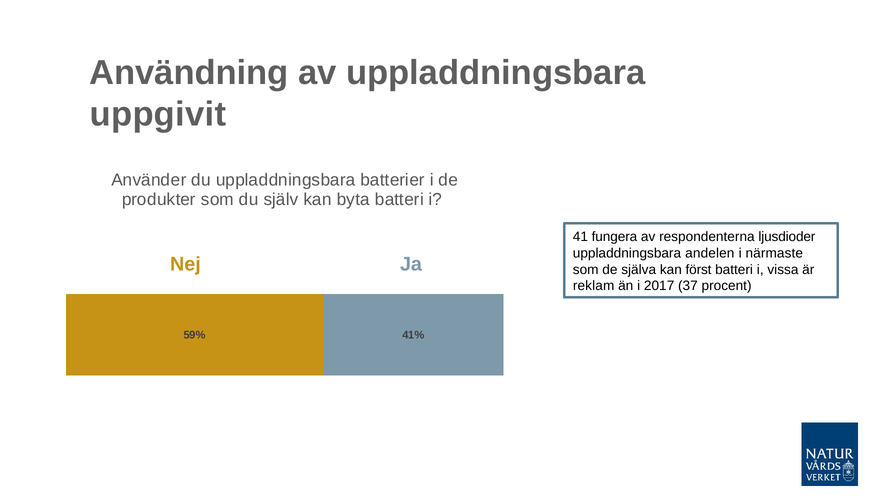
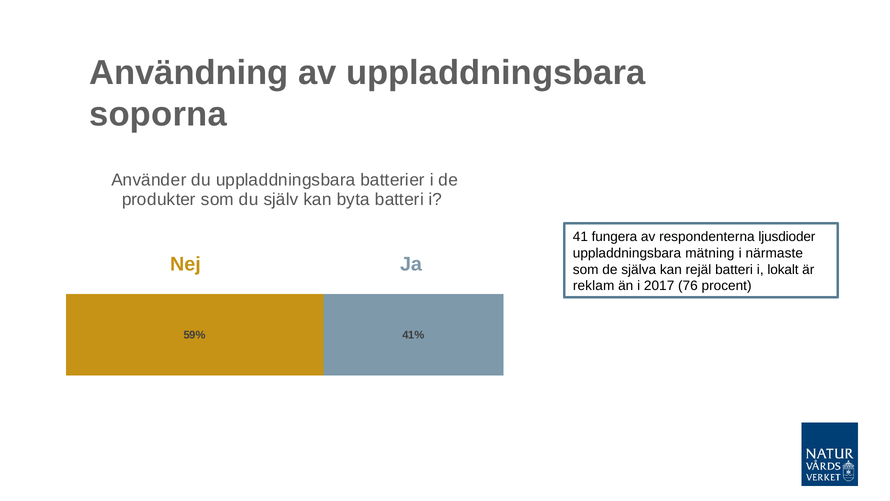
uppgivit: uppgivit -> soporna
andelen: andelen -> mätning
först: först -> rejäl
vissa: vissa -> lokalt
37: 37 -> 76
